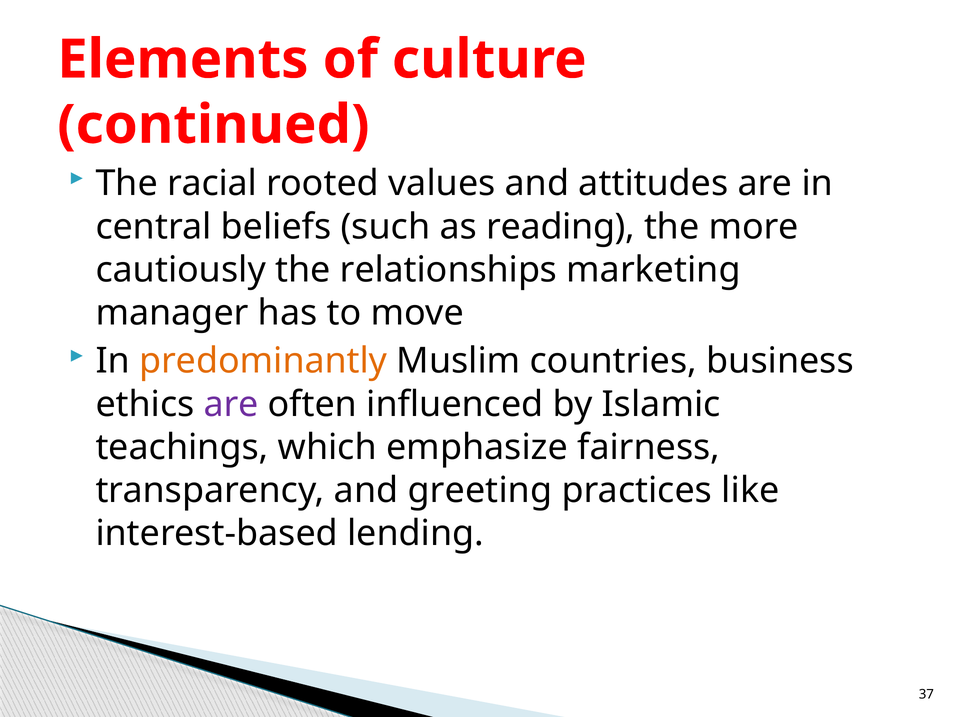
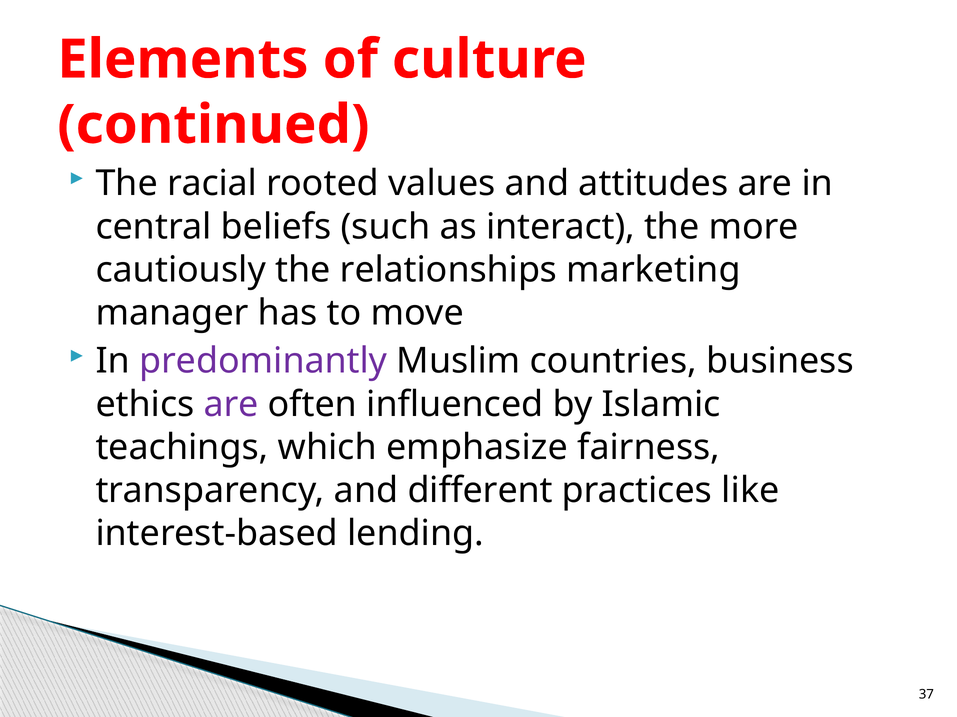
reading: reading -> interact
predominantly colour: orange -> purple
greeting: greeting -> different
